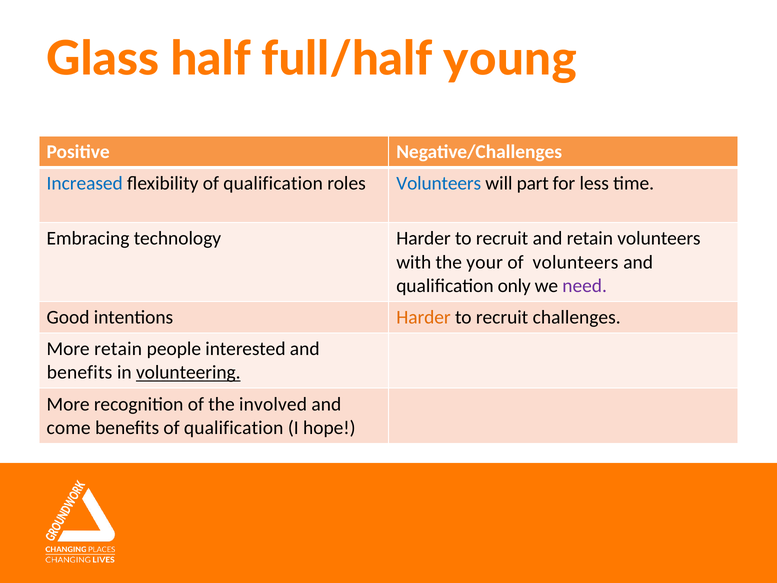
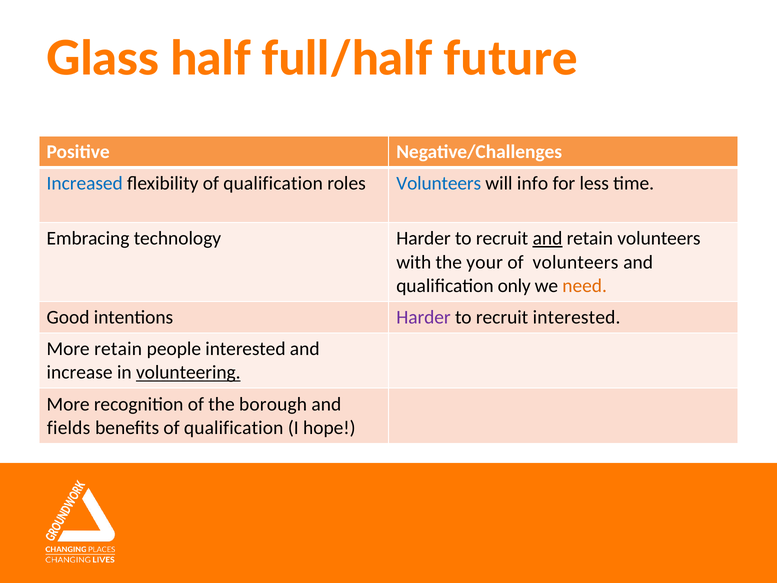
young: young -> future
part: part -> info
and at (548, 238) underline: none -> present
need colour: purple -> orange
Harder at (423, 317) colour: orange -> purple
recruit challenges: challenges -> interested
benefits at (80, 372): benefits -> increase
involved: involved -> borough
come: come -> fields
